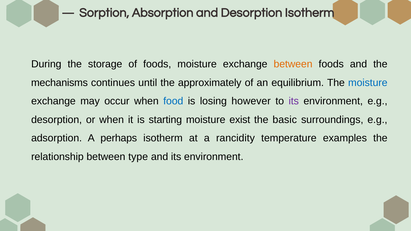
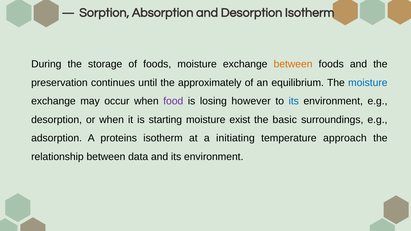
mechanisms: mechanisms -> preservation
food colour: blue -> purple
its at (294, 101) colour: purple -> blue
perhaps: perhaps -> proteins
rancidity: rancidity -> initiating
examples: examples -> approach
type: type -> data
